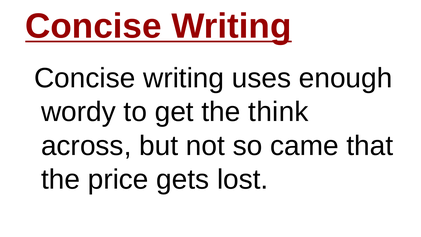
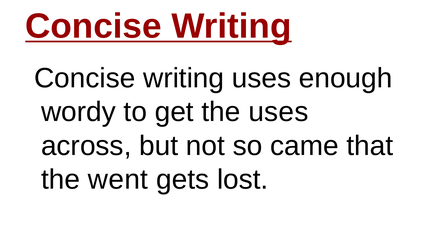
the think: think -> uses
price: price -> went
